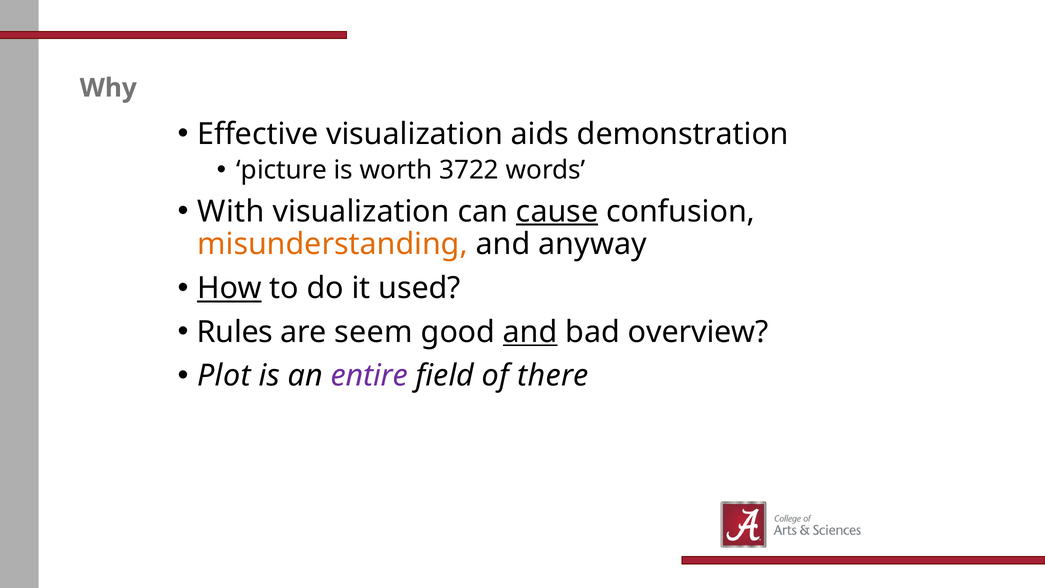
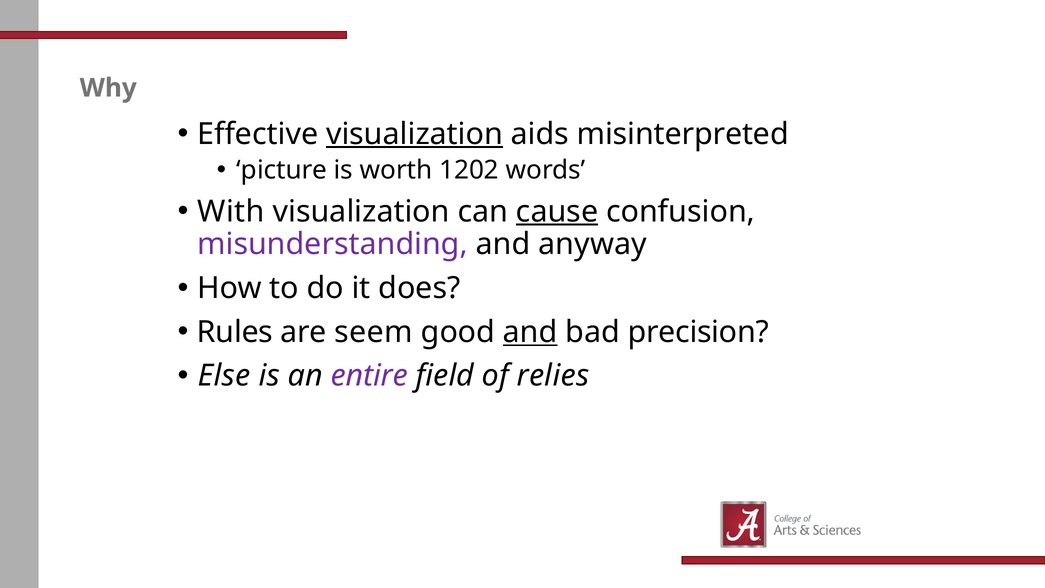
visualization at (415, 134) underline: none -> present
demonstration: demonstration -> misinterpreted
3722: 3722 -> 1202
misunderstanding colour: orange -> purple
How underline: present -> none
used: used -> does
overview: overview -> precision
Plot: Plot -> Else
there: there -> relies
